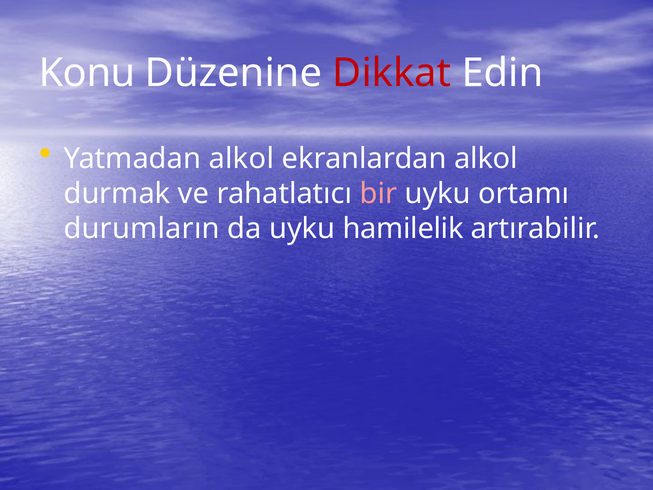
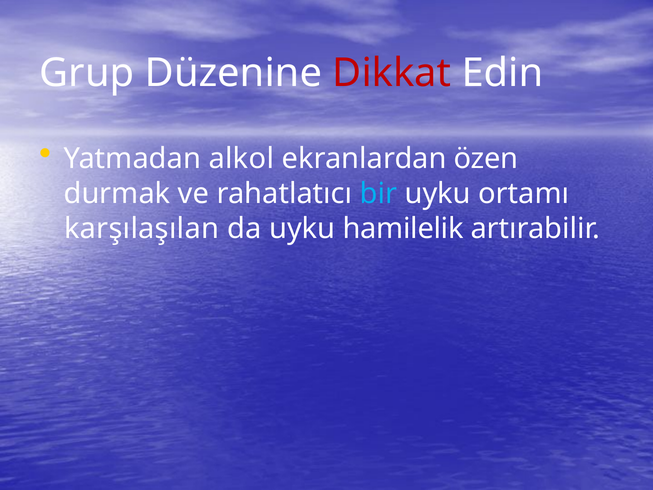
Konu: Konu -> Grup
ekranlardan alkol: alkol -> özen
bir colour: pink -> light blue
durumların: durumların -> karşılaşılan
